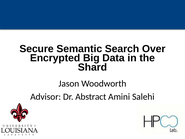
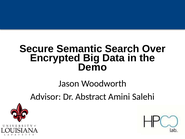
Shard: Shard -> Demo
